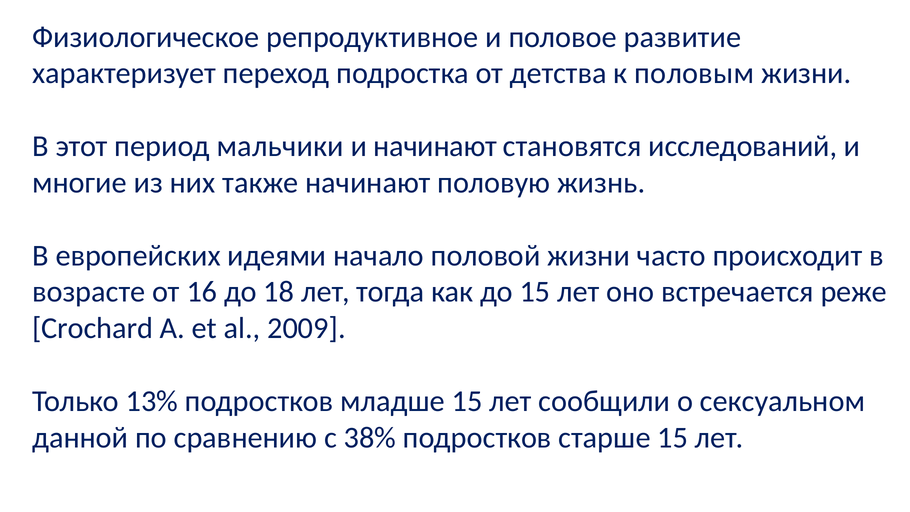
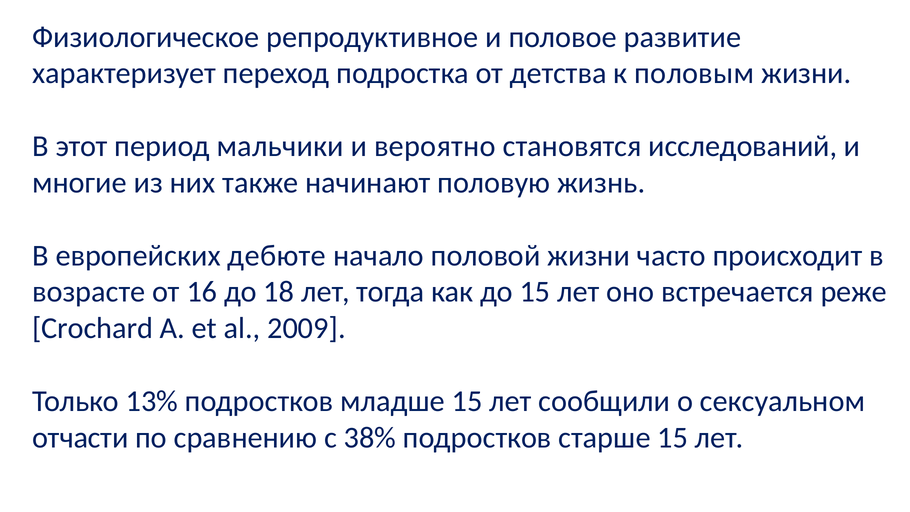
и начинают: начинают -> вероятно
идеями: идеями -> дебюте
данной: данной -> отчасти
